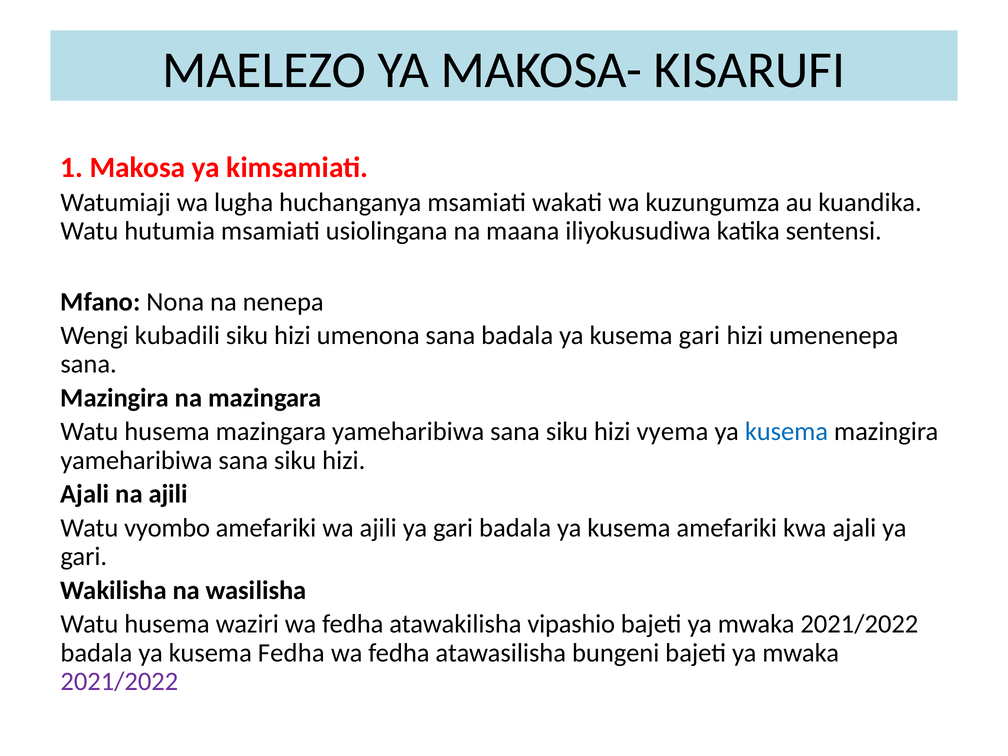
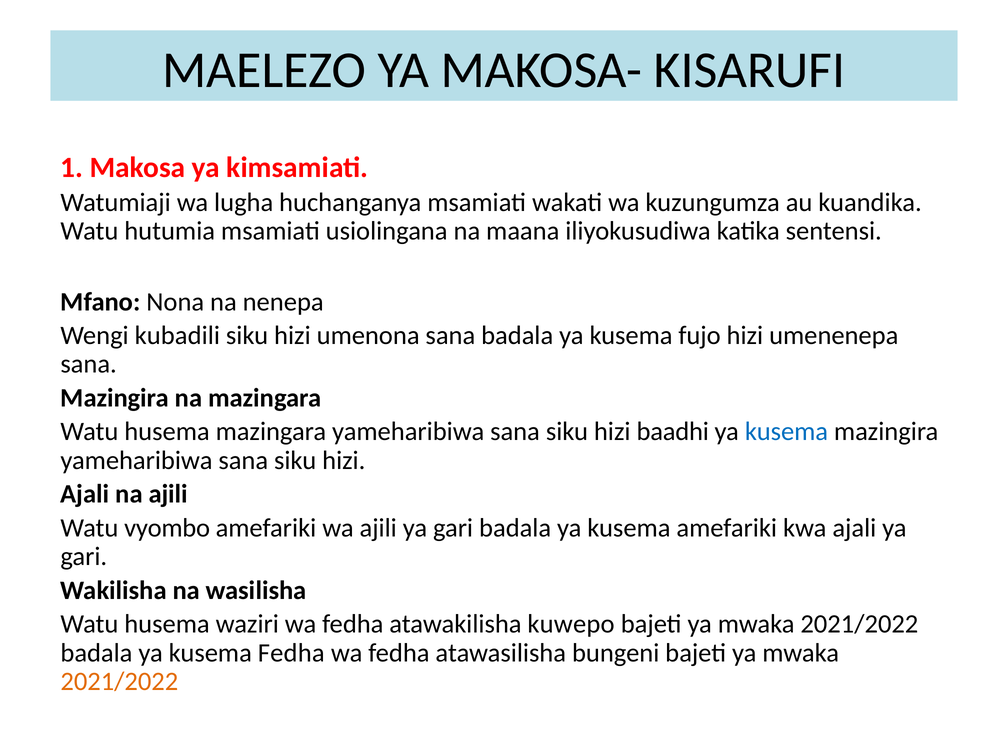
kusema gari: gari -> fujo
vyema: vyema -> baadhi
vipashio: vipashio -> kuwepo
2021/2022 at (119, 682) colour: purple -> orange
